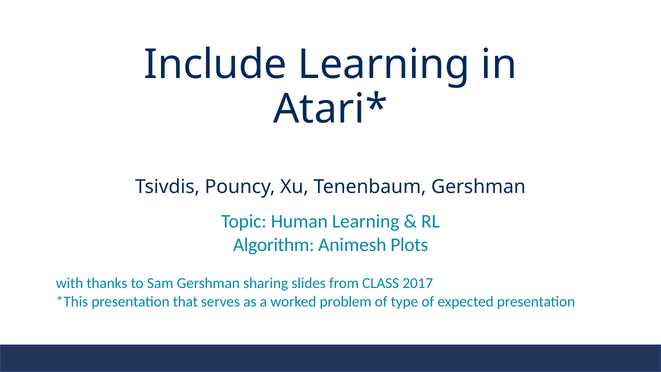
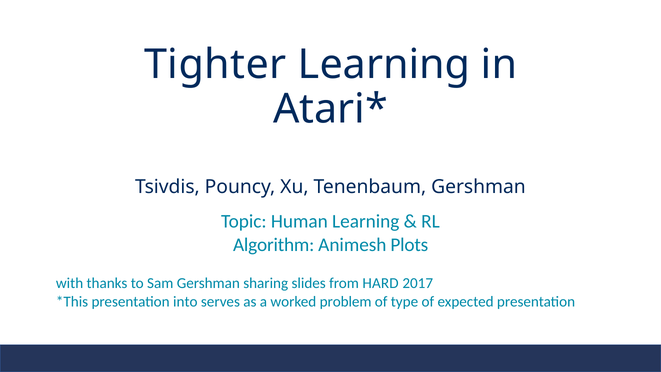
Include: Include -> Tighter
CLASS: CLASS -> HARD
that: that -> into
